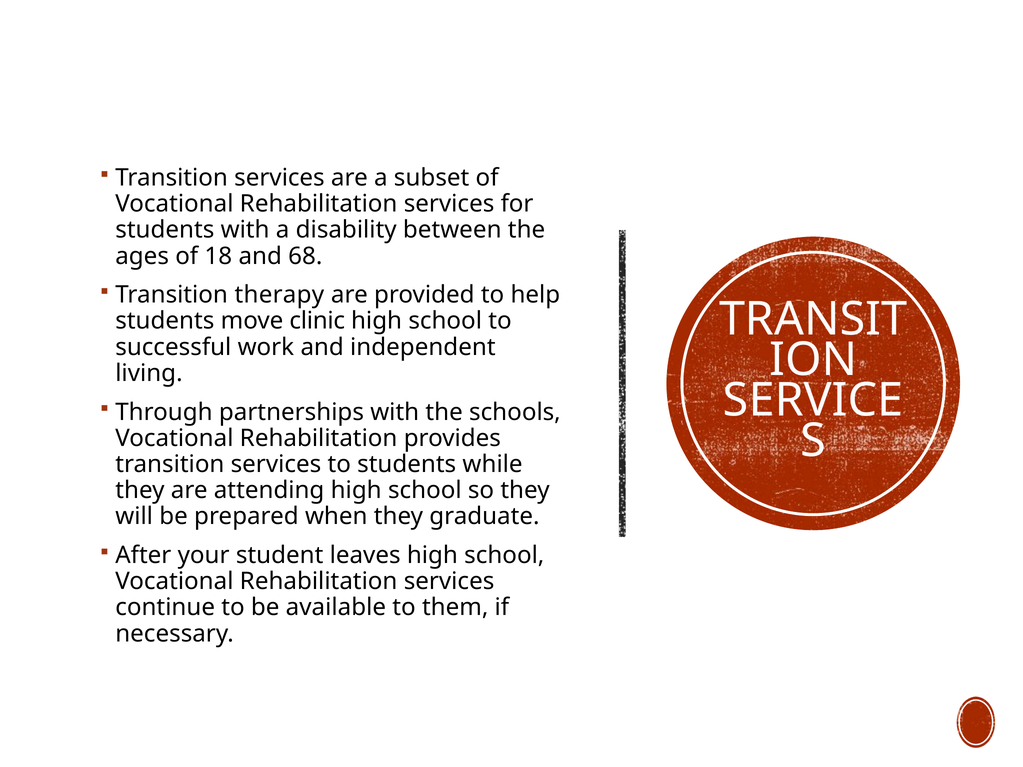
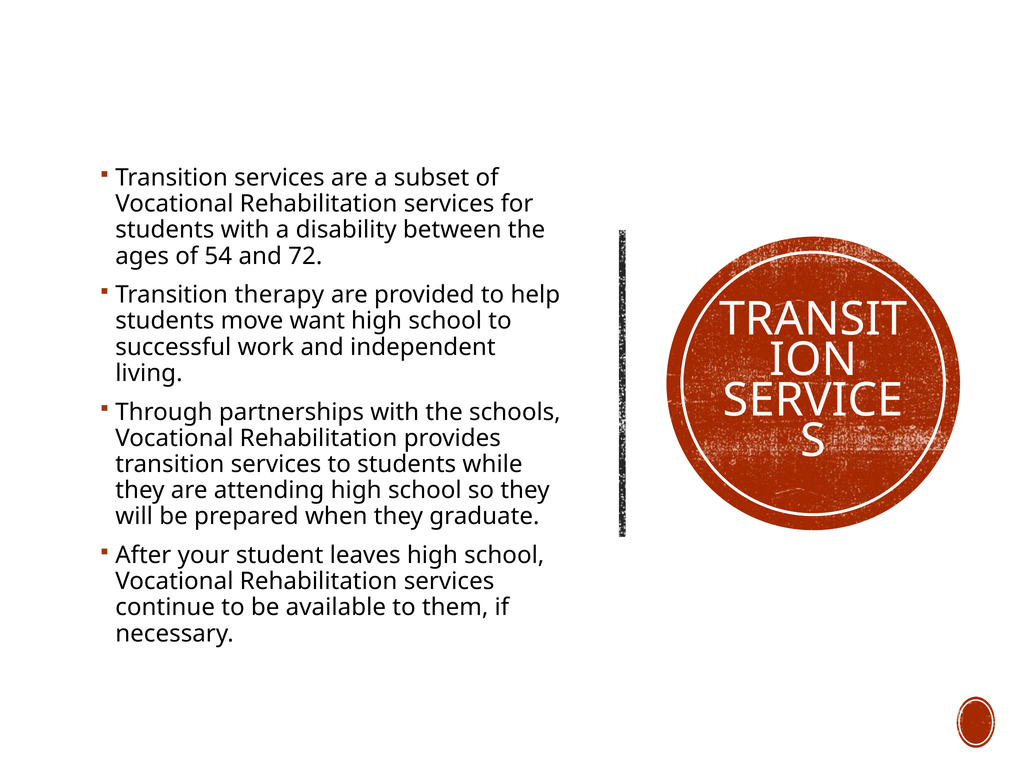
18: 18 -> 54
68: 68 -> 72
clinic: clinic -> want
